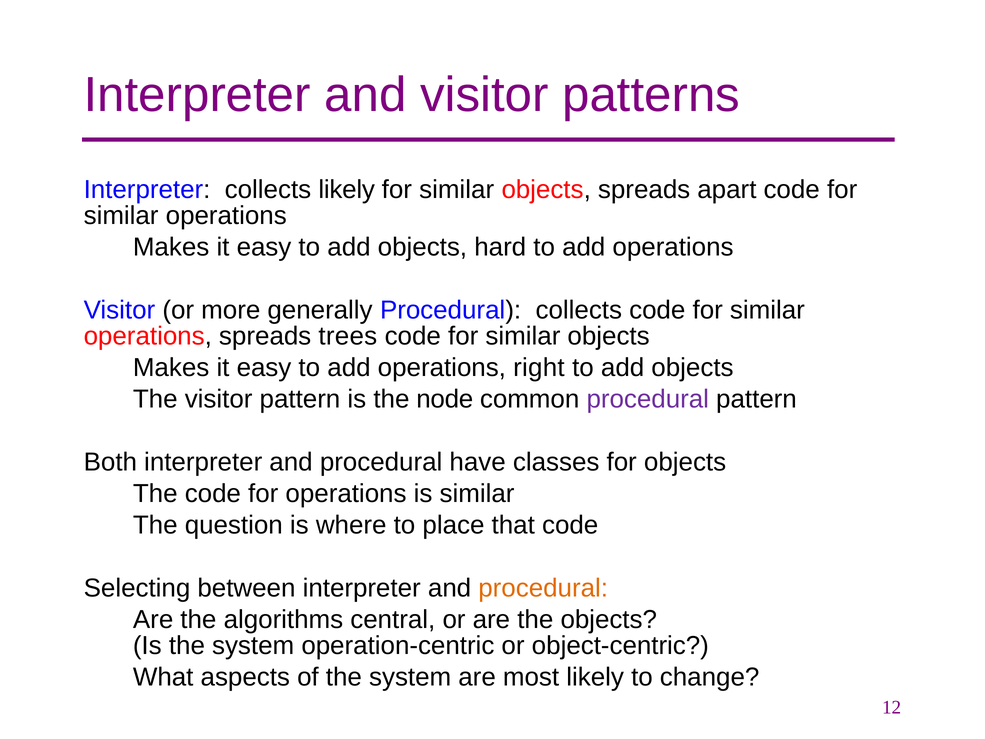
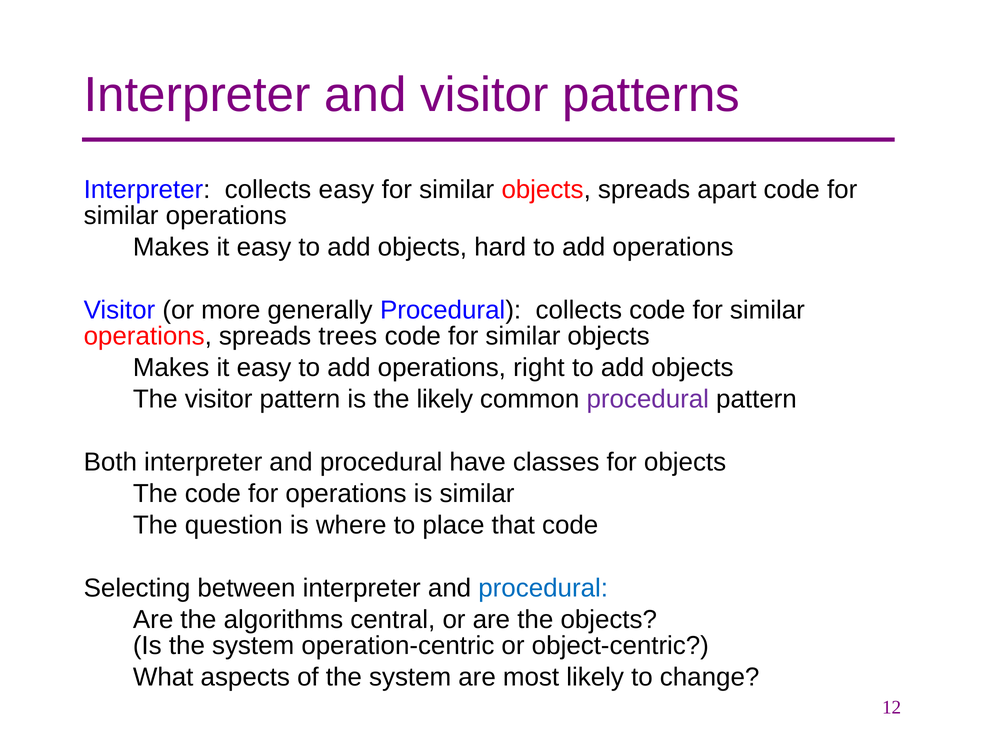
collects likely: likely -> easy
the node: node -> likely
procedural at (543, 588) colour: orange -> blue
